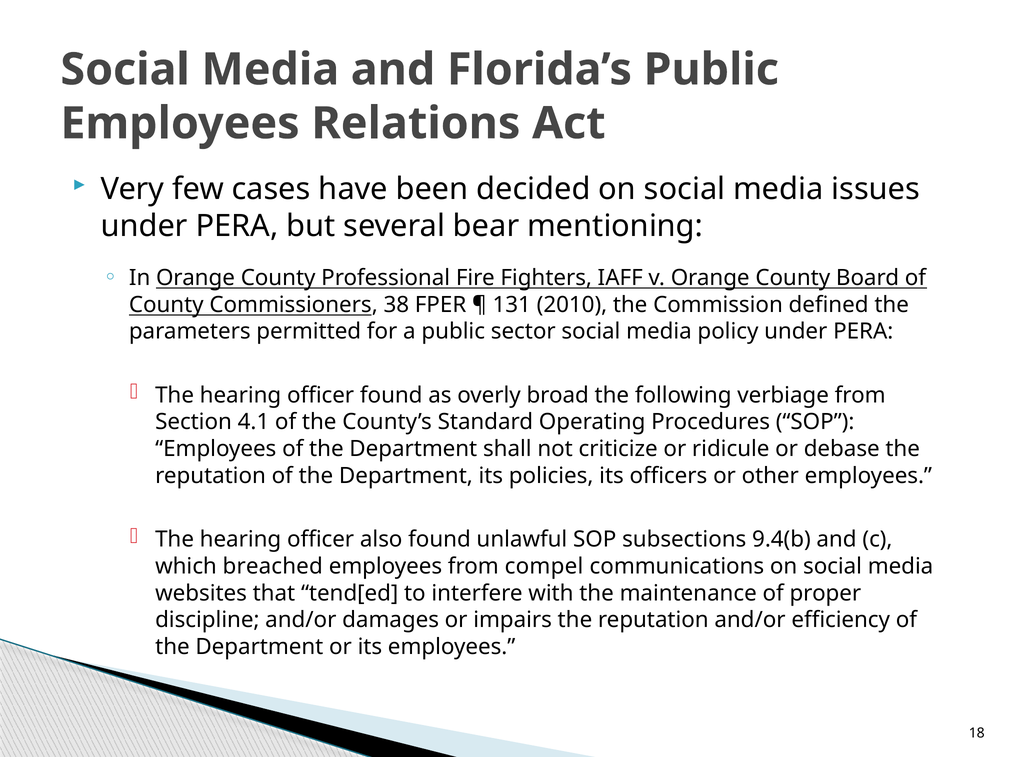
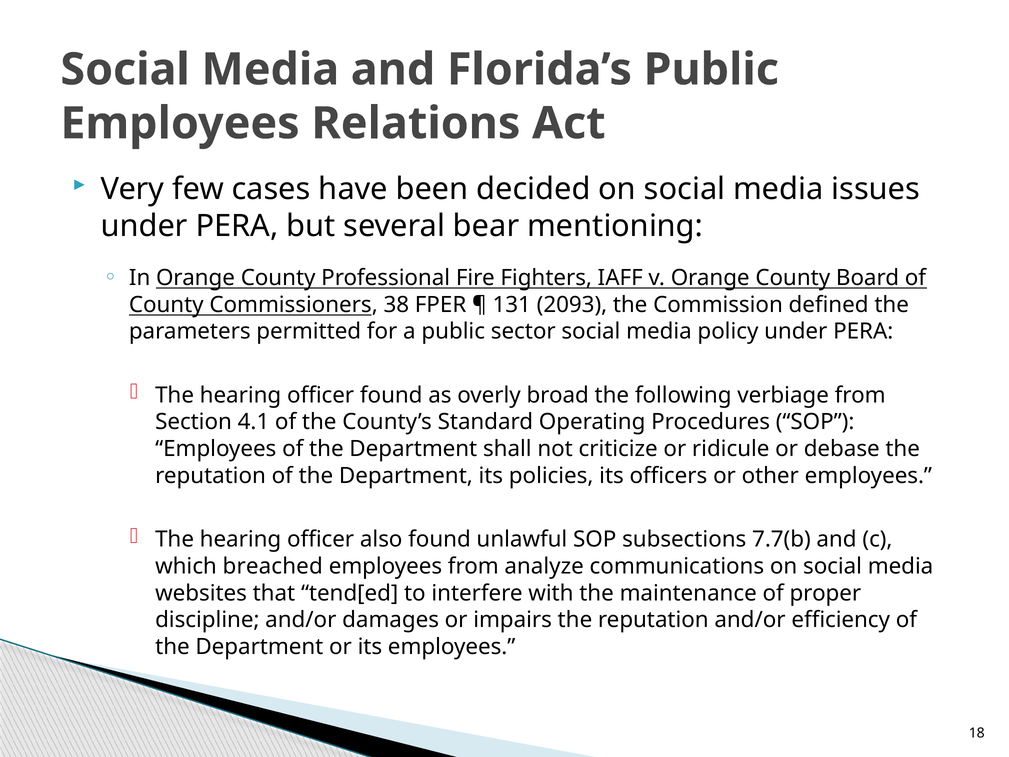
2010: 2010 -> 2093
9.4(b: 9.4(b -> 7.7(b
compel: compel -> analyze
